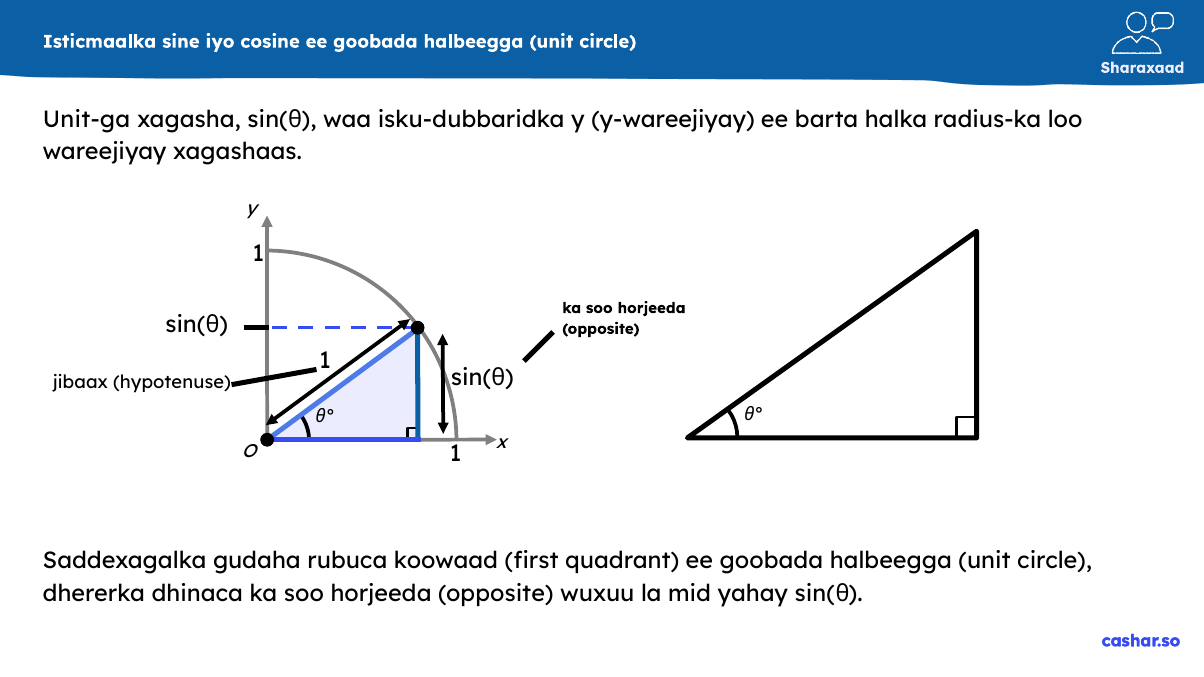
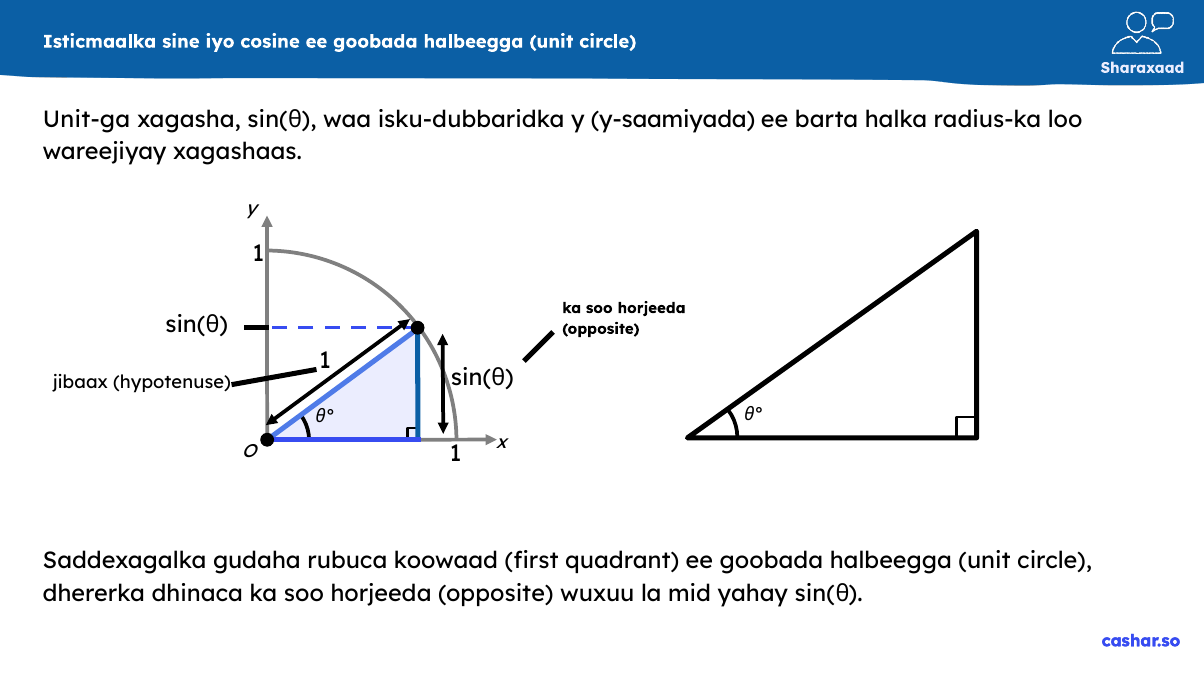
y-wareejiyay: y-wareejiyay -> y-saamiyada
